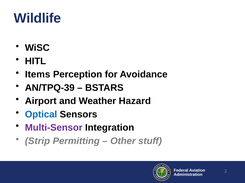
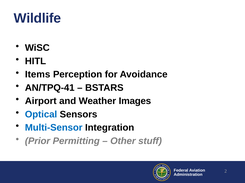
AN/TPQ-39: AN/TPQ-39 -> AN/TPQ-41
Hazard: Hazard -> Images
Multi-Sensor colour: purple -> blue
Strip: Strip -> Prior
